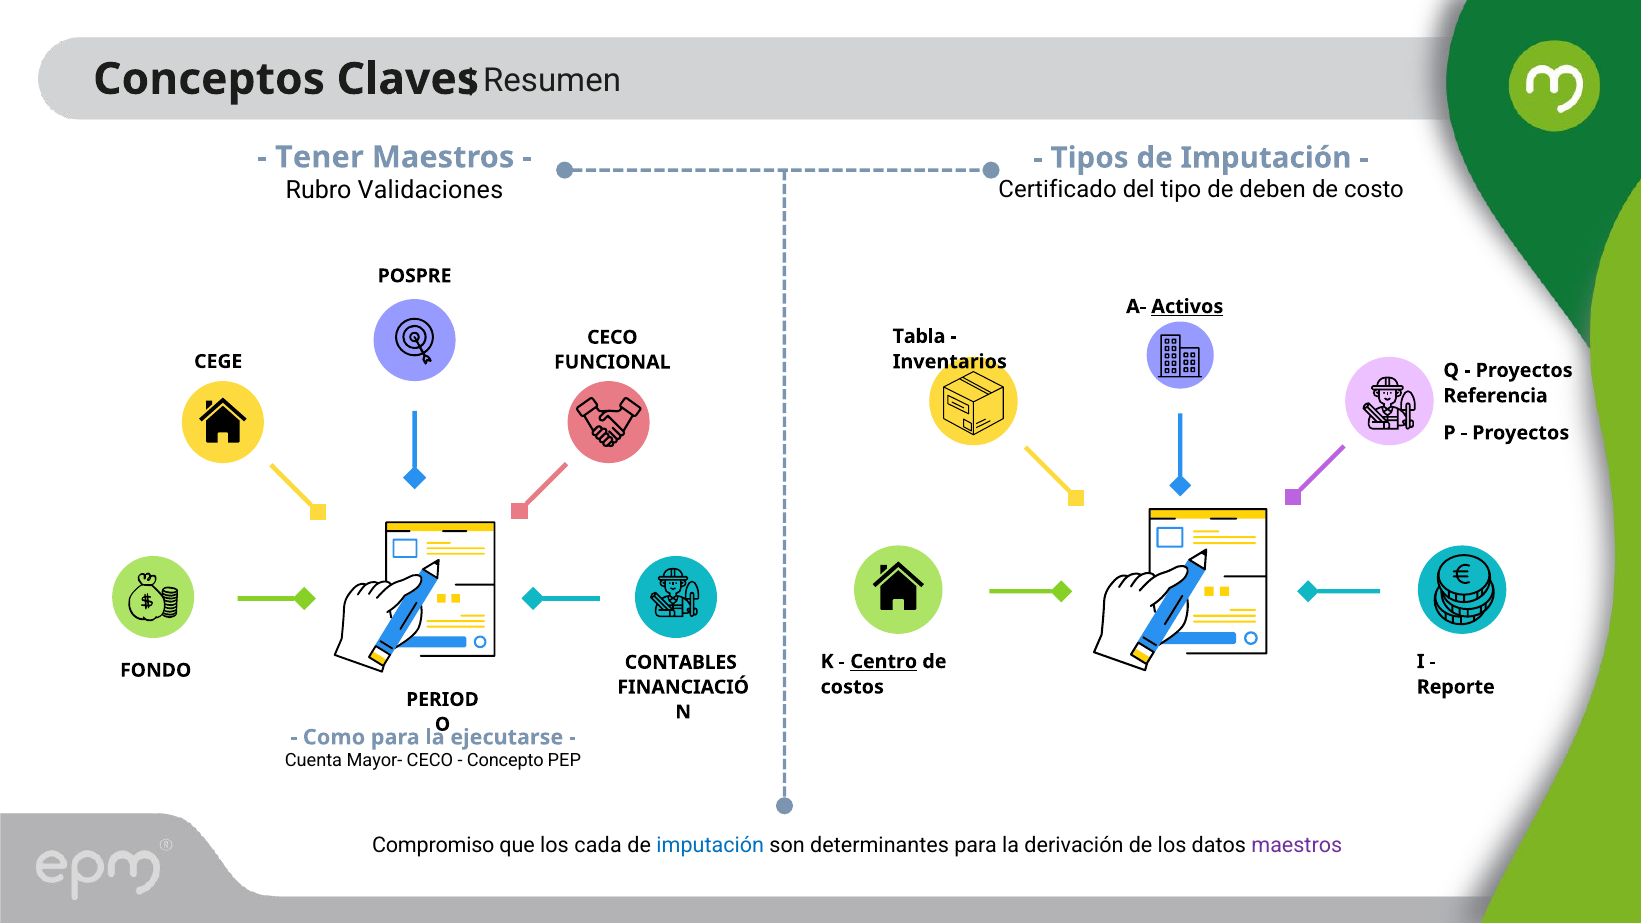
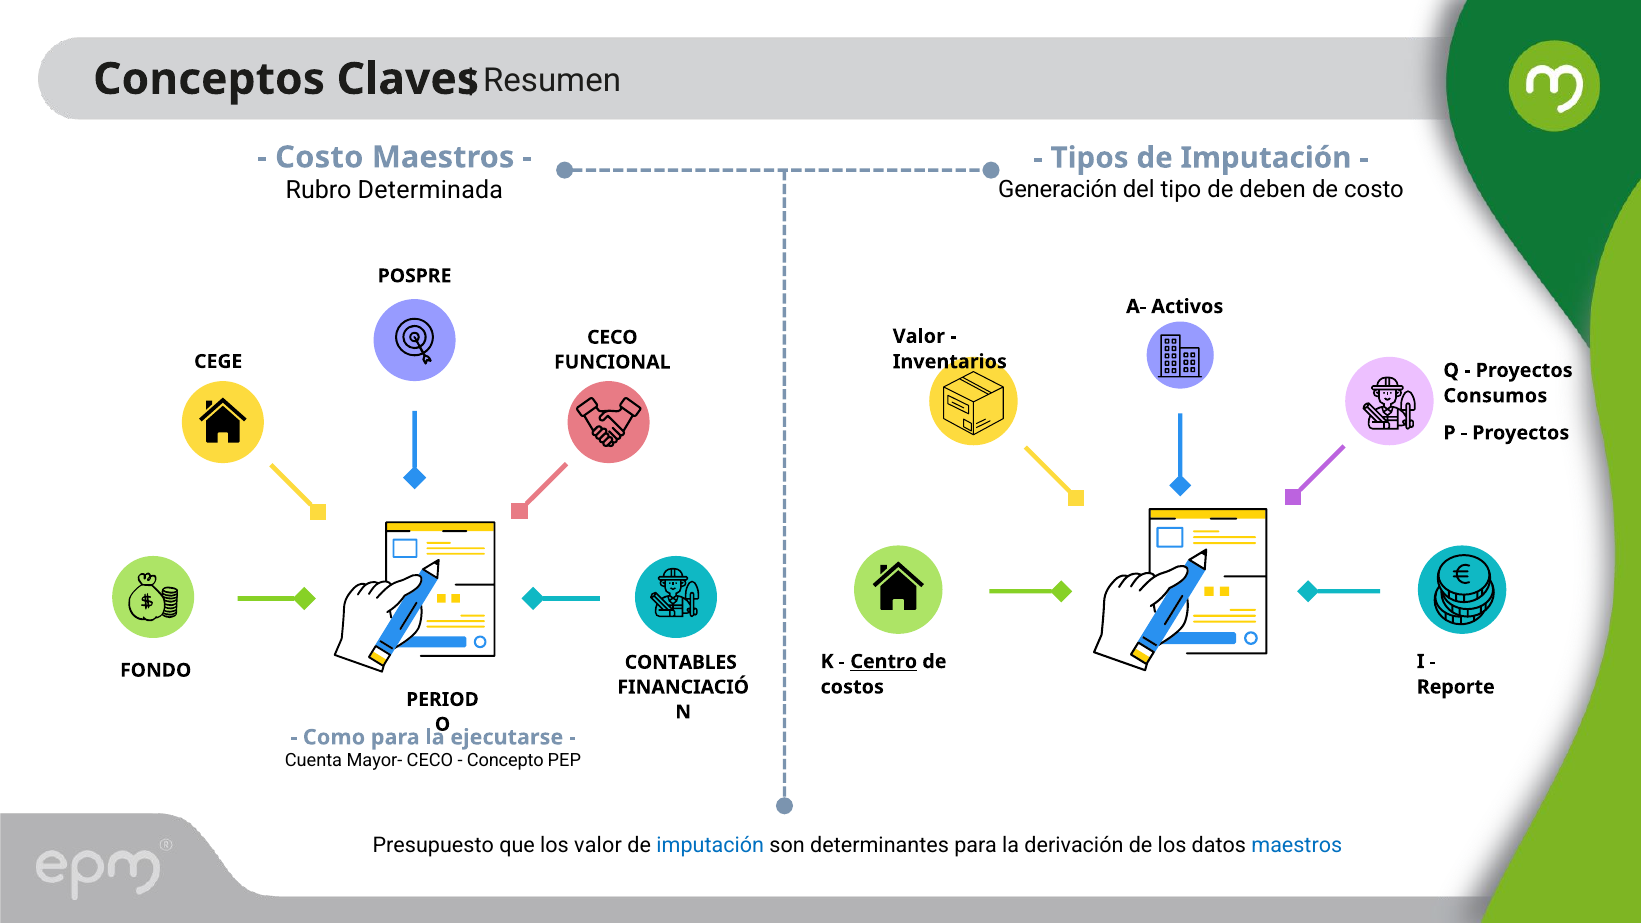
Tener at (319, 157): Tener -> Costo
Certificado: Certificado -> Generación
Validaciones: Validaciones -> Determinada
Activos underline: present -> none
Tabla at (919, 336): Tabla -> Valor
Referencia: Referencia -> Consumos
Compromiso: Compromiso -> Presupuesto
los cada: cada -> valor
maestros at (1297, 845) colour: purple -> blue
